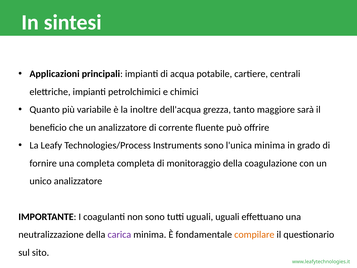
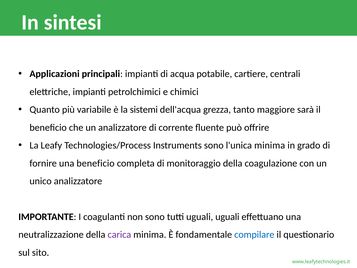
inoltre: inoltre -> sistemi
una completa: completa -> beneficio
compilare colour: orange -> blue
